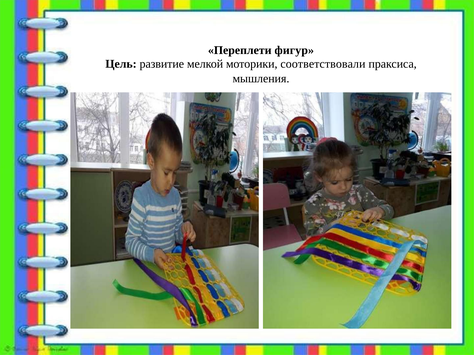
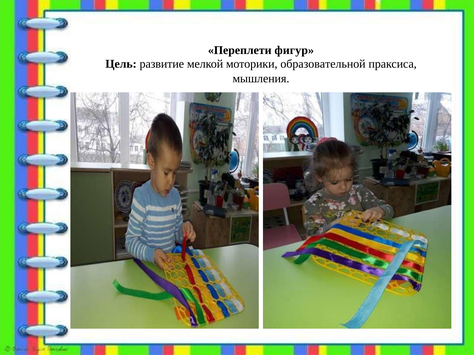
соответствовали: соответствовали -> образовательной
